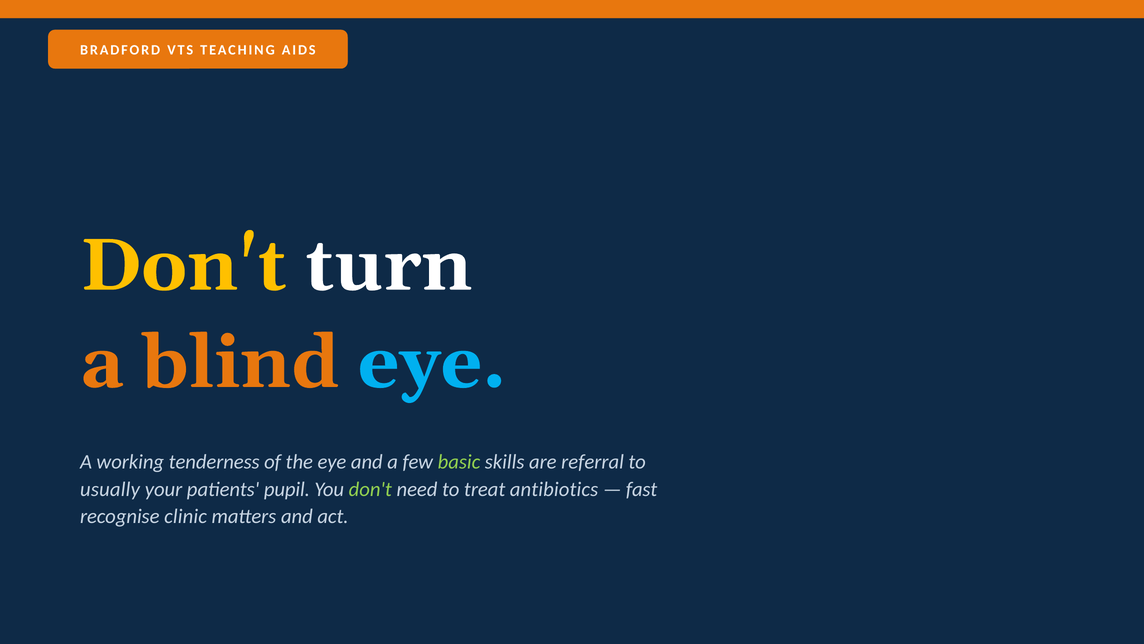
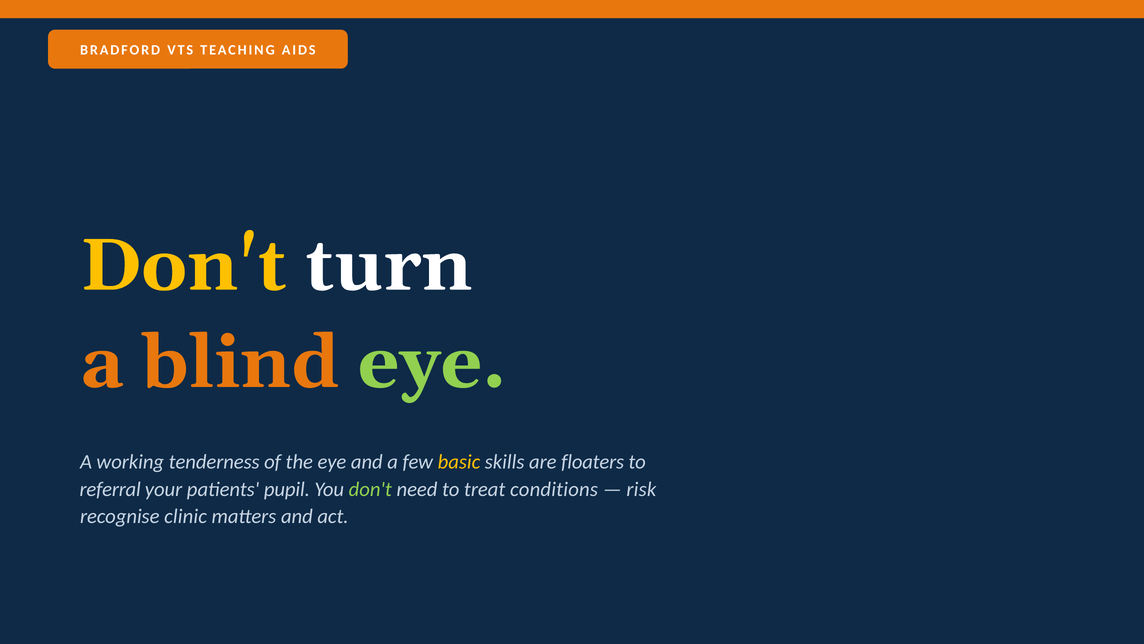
eye at (432, 363) colour: light blue -> light green
basic colour: light green -> yellow
referral: referral -> floaters
usually: usually -> referral
antibiotics: antibiotics -> conditions
fast: fast -> risk
